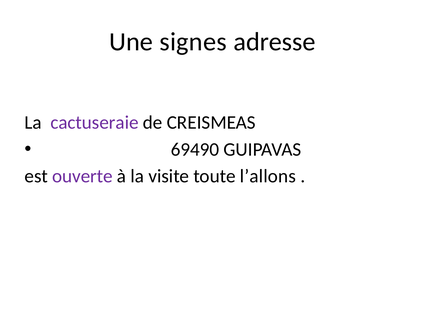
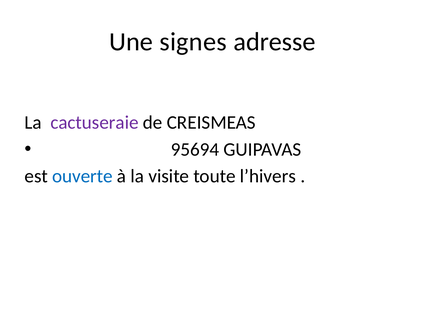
69490: 69490 -> 95694
ouverte colour: purple -> blue
l’allons: l’allons -> l’hivers
